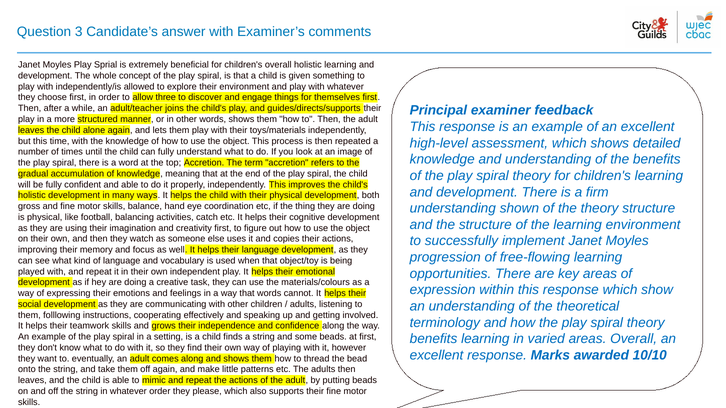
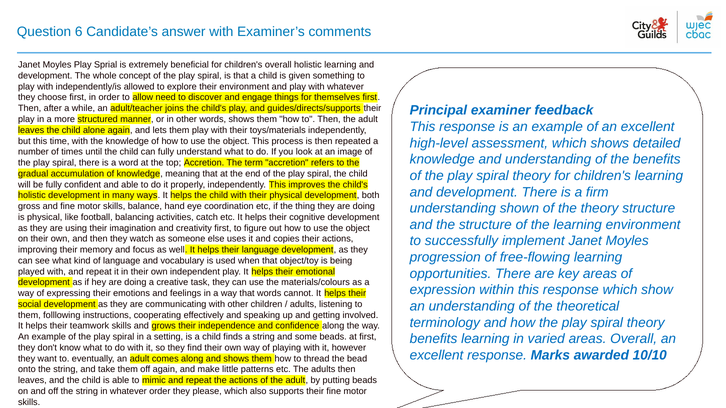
3: 3 -> 6
three: three -> need
